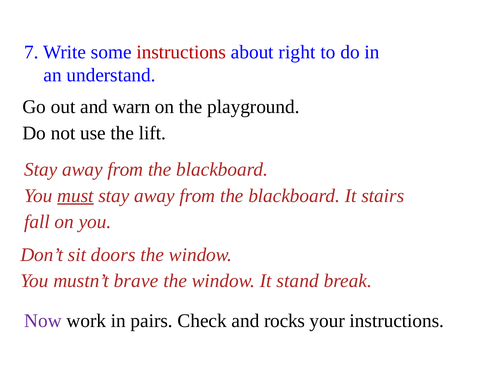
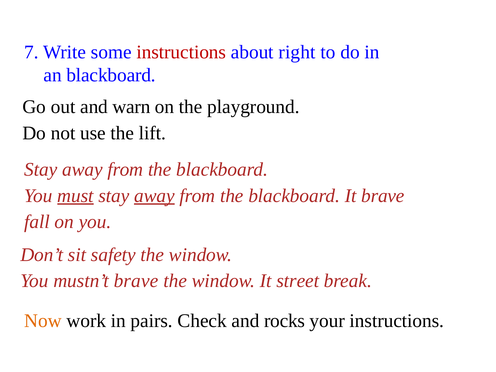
an understand: understand -> blackboard
away at (154, 196) underline: none -> present
It stairs: stairs -> brave
doors: doors -> safety
stand: stand -> street
Now colour: purple -> orange
